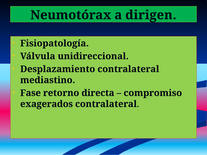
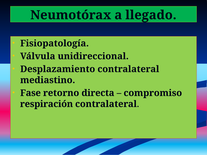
dirigen: dirigen -> llegado
exagerados: exagerados -> respiración
